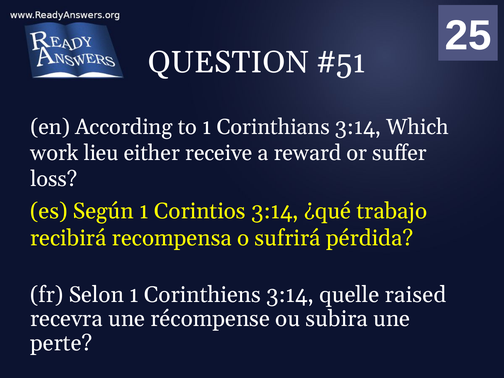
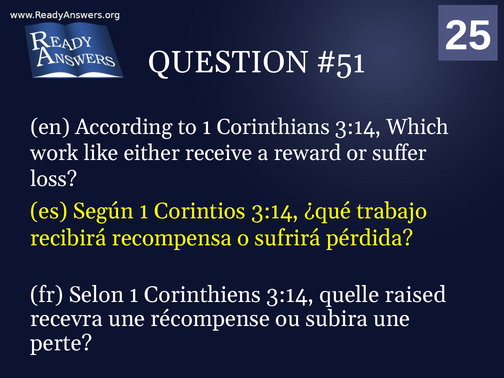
lieu: lieu -> like
